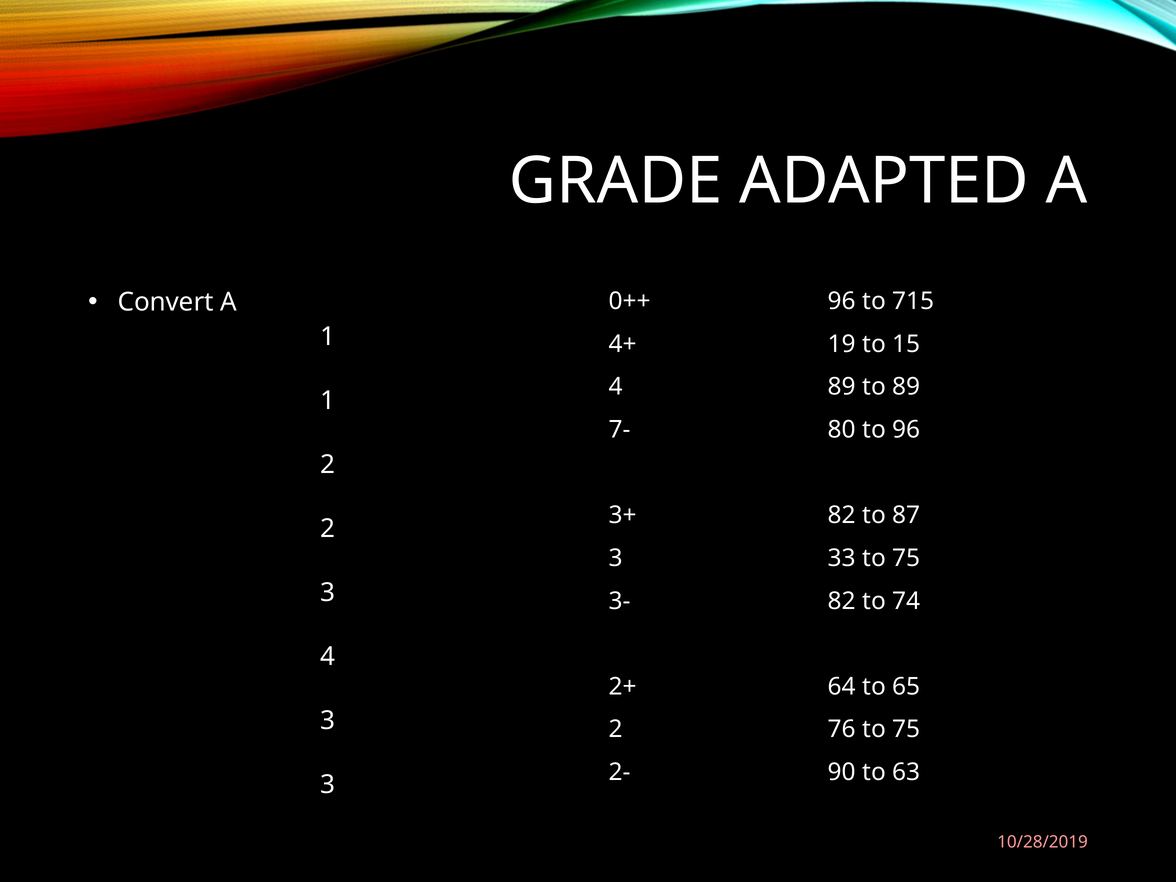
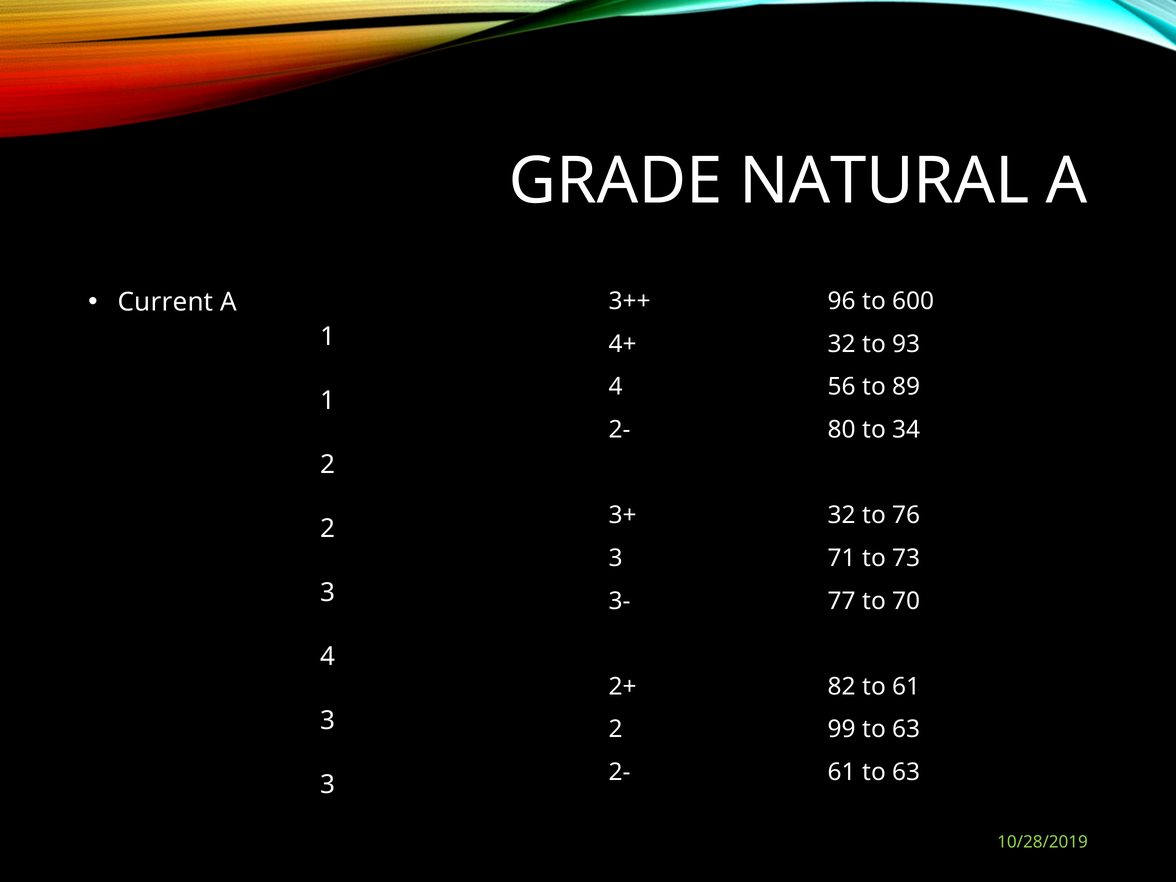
ADAPTED: ADAPTED -> NATURAL
Convert: Convert -> Current
0++: 0++ -> 3++
715: 715 -> 600
4+ 19: 19 -> 32
15: 15 -> 93
4 89: 89 -> 56
7- at (620, 430): 7- -> 2-
to 96: 96 -> 34
3+ 82: 82 -> 32
87: 87 -> 76
33: 33 -> 71
75 at (906, 558): 75 -> 73
3- 82: 82 -> 77
74: 74 -> 70
64: 64 -> 82
to 65: 65 -> 61
76: 76 -> 99
75 at (906, 729): 75 -> 63
2- 90: 90 -> 61
10/28/2019 colour: pink -> light green
